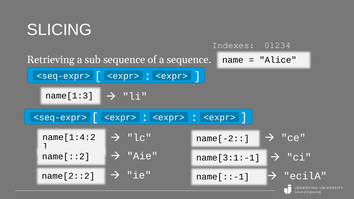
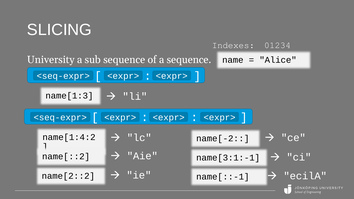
Retrieving: Retrieving -> University
